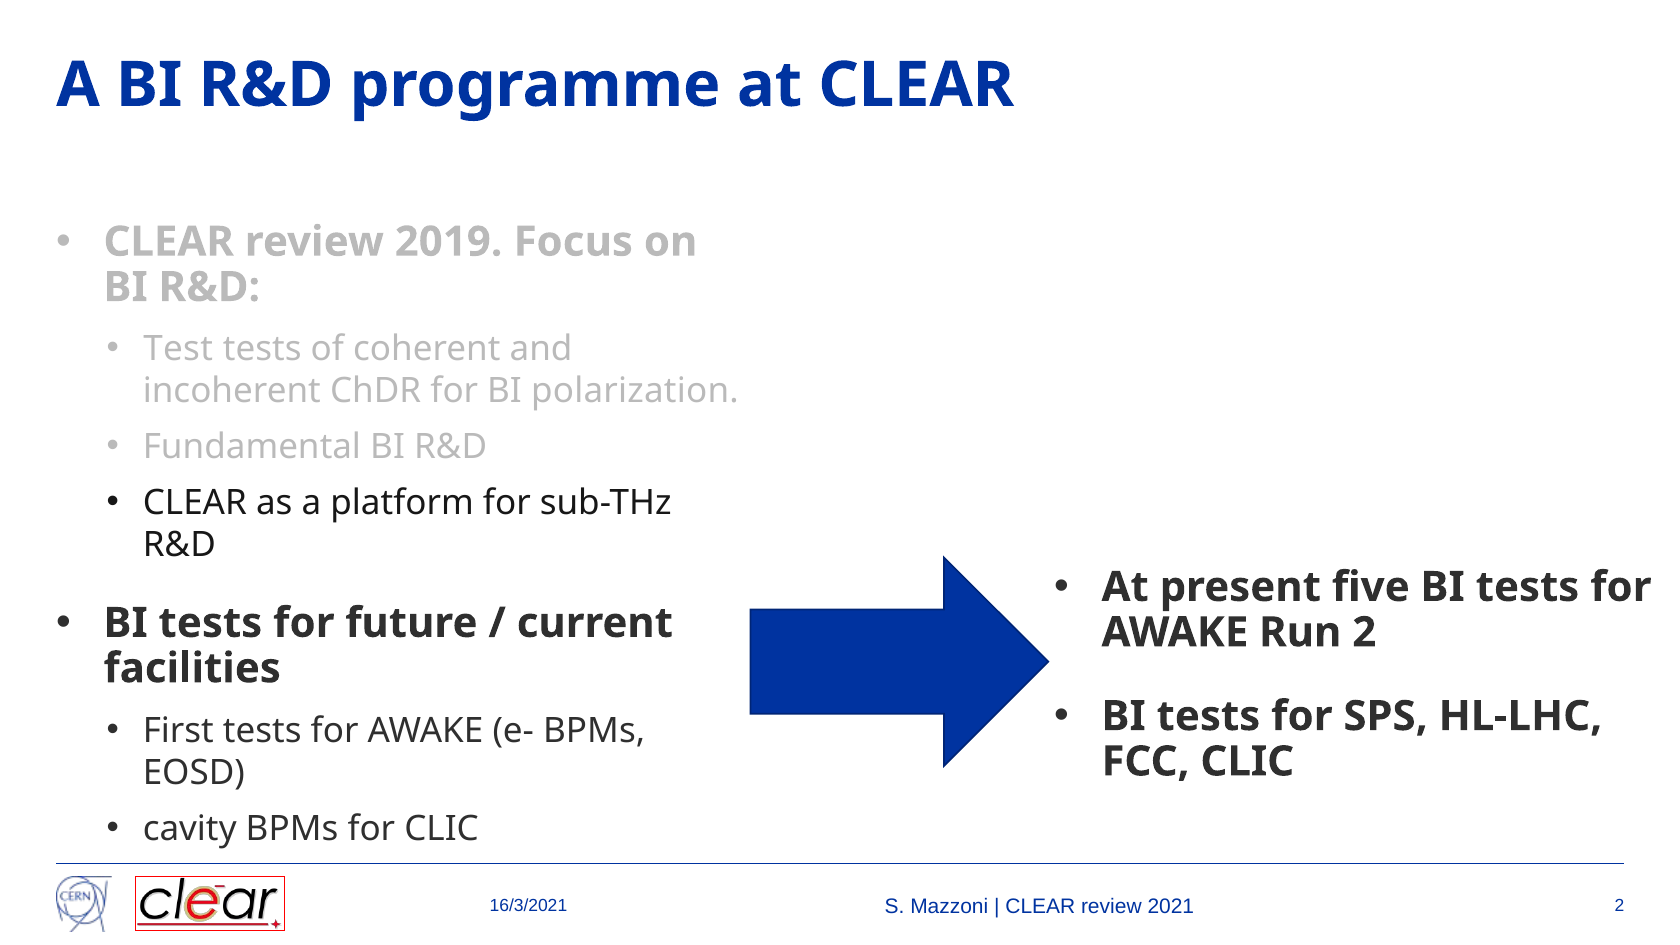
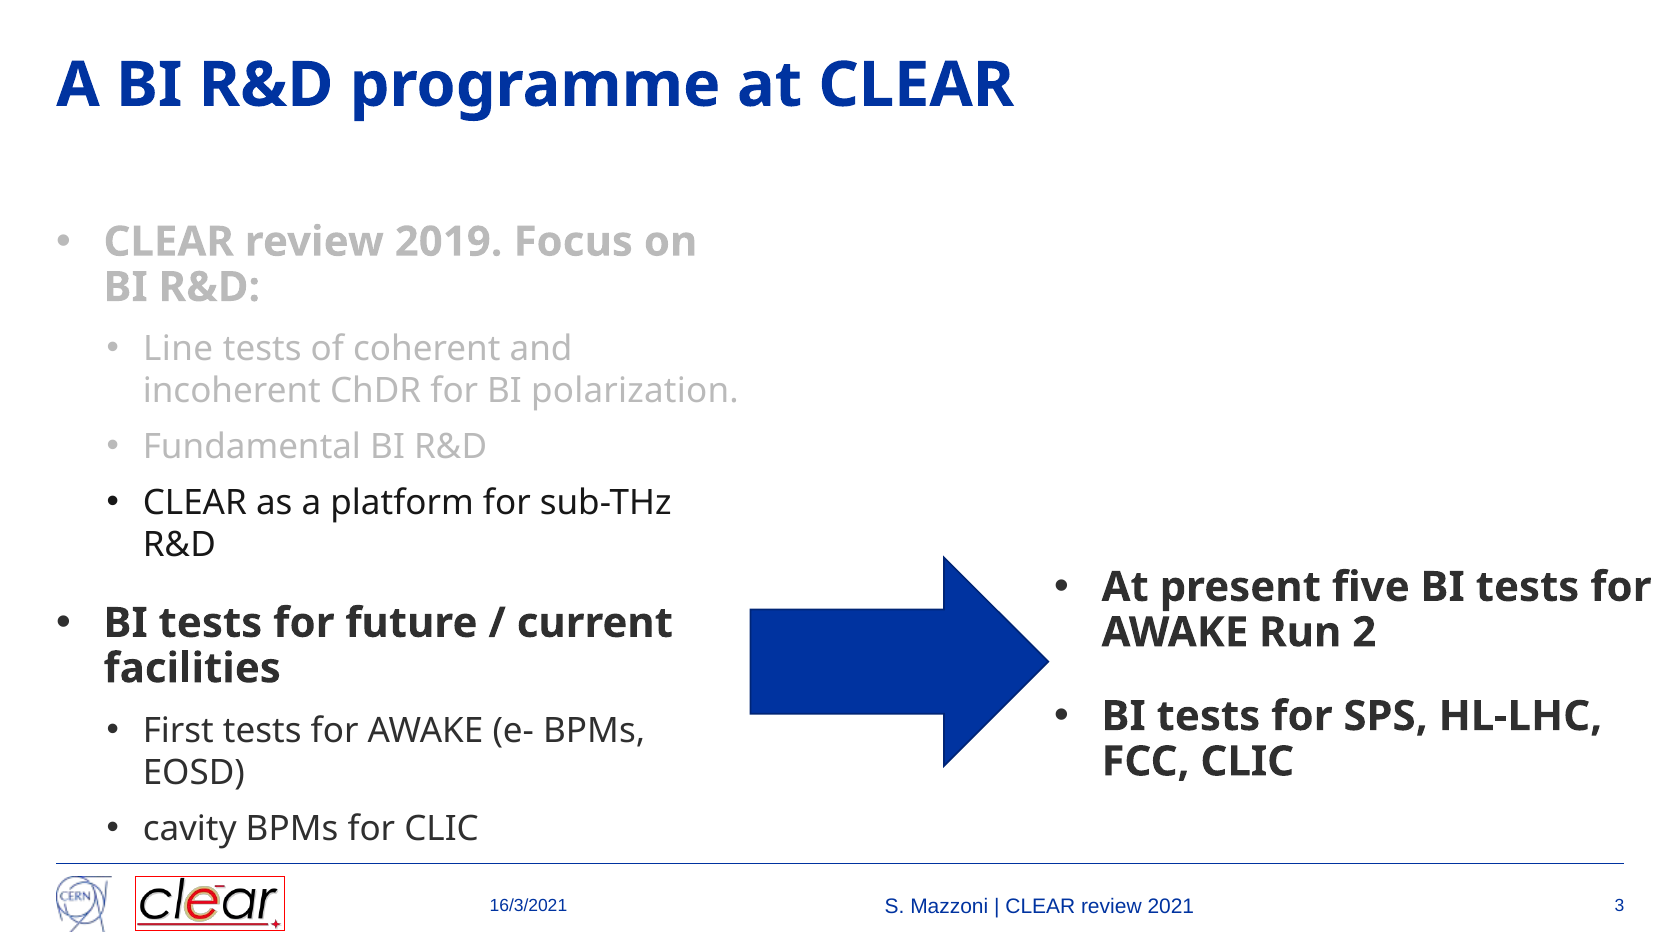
Test: Test -> Line
2021 2: 2 -> 3
